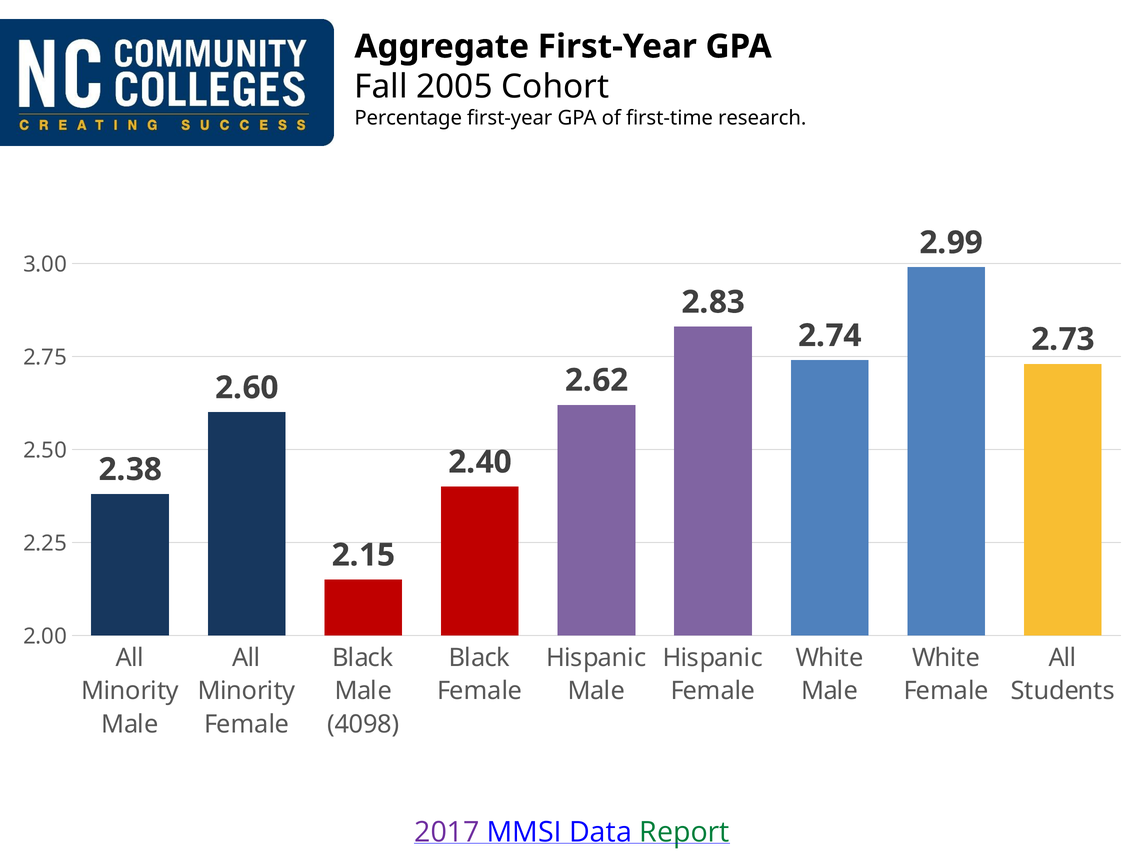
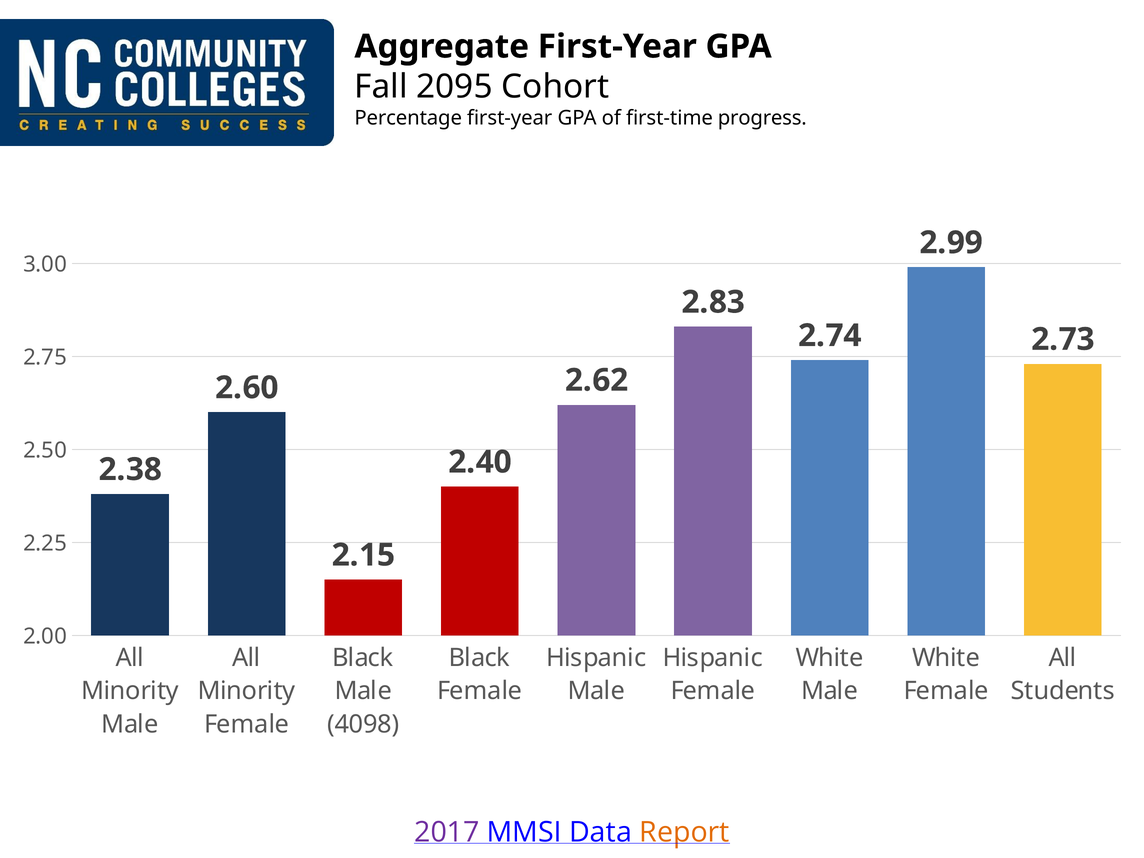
2005: 2005 -> 2095
research: research -> progress
Report colour: green -> orange
